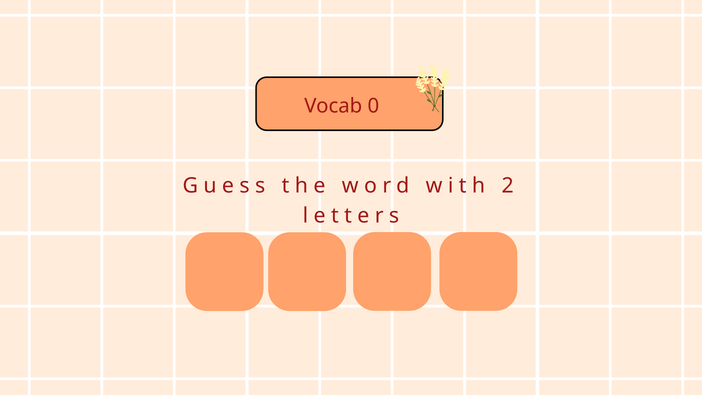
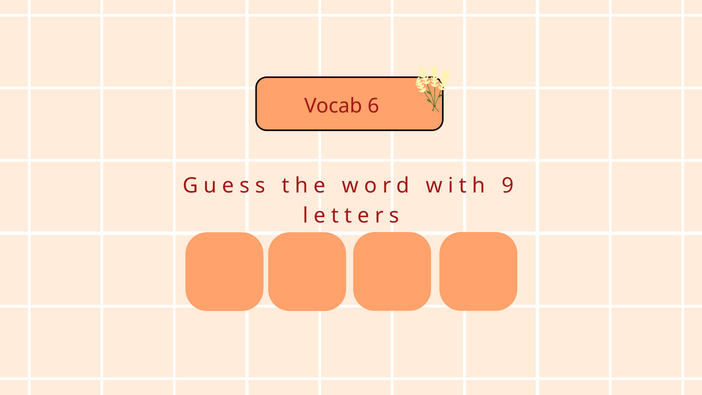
0: 0 -> 6
2: 2 -> 9
